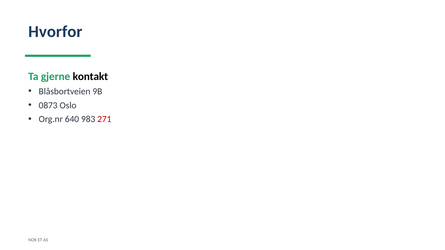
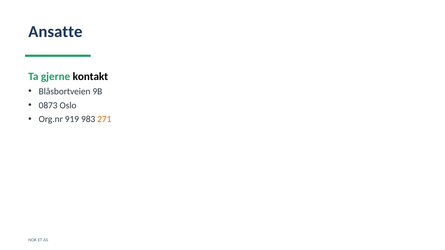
Hvorfor: Hvorfor -> Ansatte
640: 640 -> 919
271 colour: red -> orange
